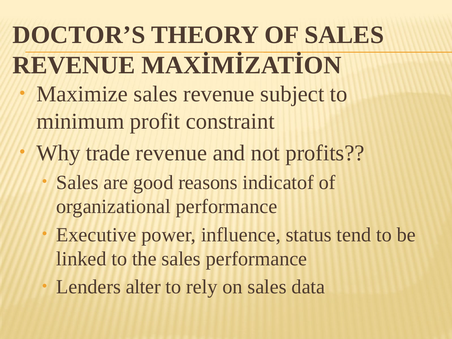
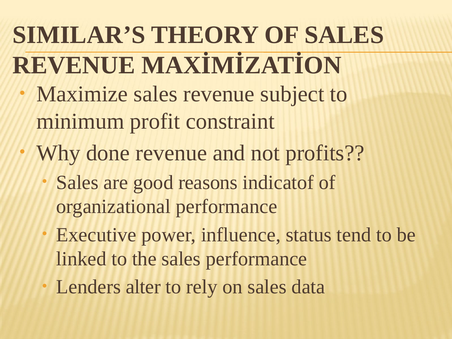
DOCTOR’S: DOCTOR’S -> SIMILAR’S
trade: trade -> done
